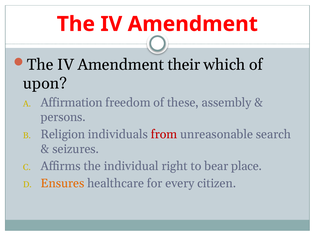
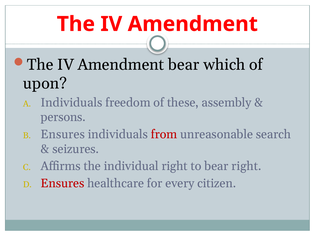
Amendment their: their -> bear
Affirmation at (72, 103): Affirmation -> Individuals
Religion at (63, 134): Religion -> Ensures
bear place: place -> right
Ensures at (63, 184) colour: orange -> red
